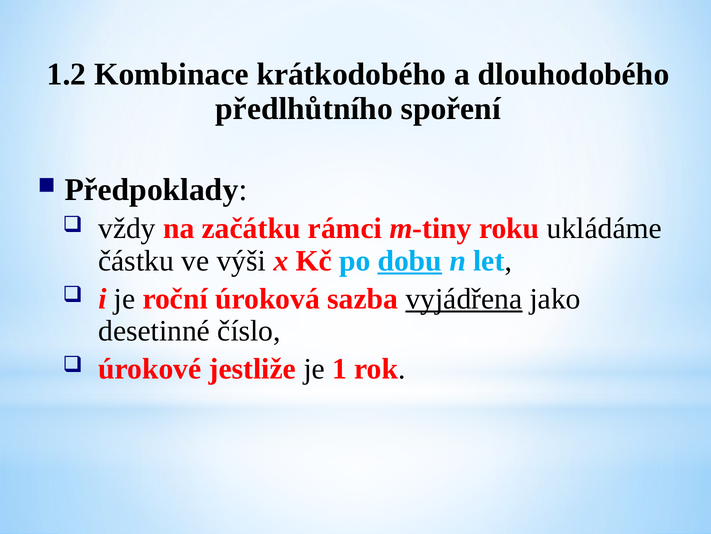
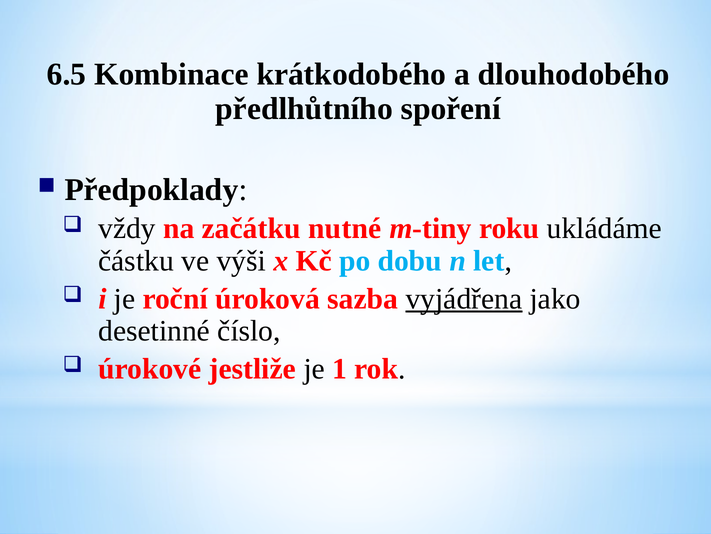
1.2: 1.2 -> 6.5
rámci: rámci -> nutné
dobu underline: present -> none
